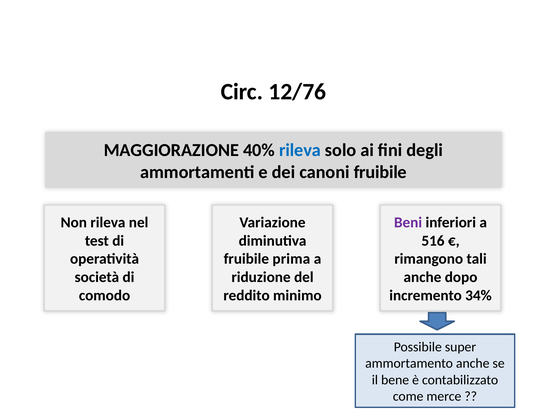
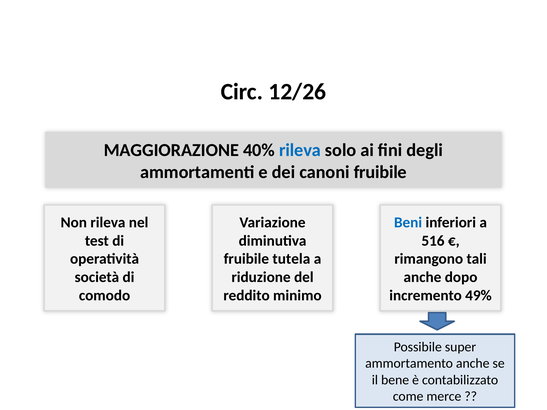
12/76: 12/76 -> 12/26
Beni colour: purple -> blue
prima: prima -> tutela
34%: 34% -> 49%
